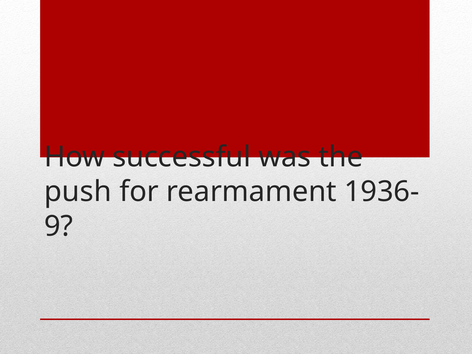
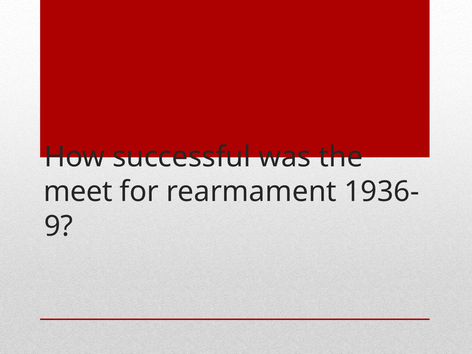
push: push -> meet
